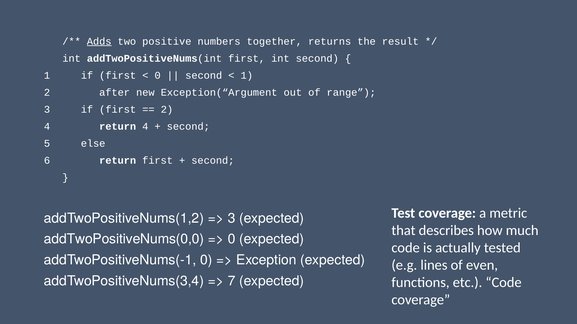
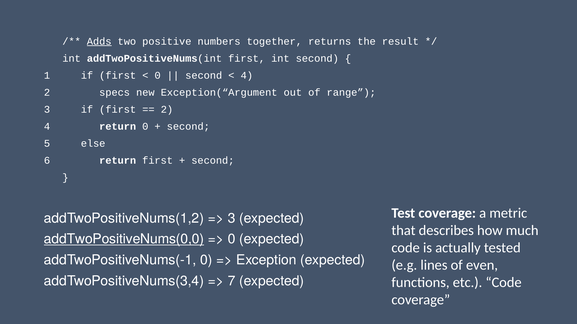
1 at (247, 76): 1 -> 4
after: after -> specs
return 4: 4 -> 0
addTwoPositiveNums(0,0 underline: none -> present
